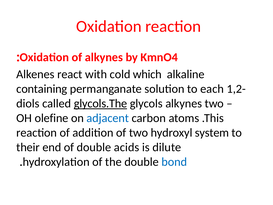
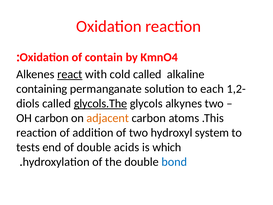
of alkynes: alkynes -> contain
react underline: none -> present
cold which: which -> called
OH olefine: olefine -> carbon
adjacent colour: blue -> orange
their: their -> tests
dilute: dilute -> which
